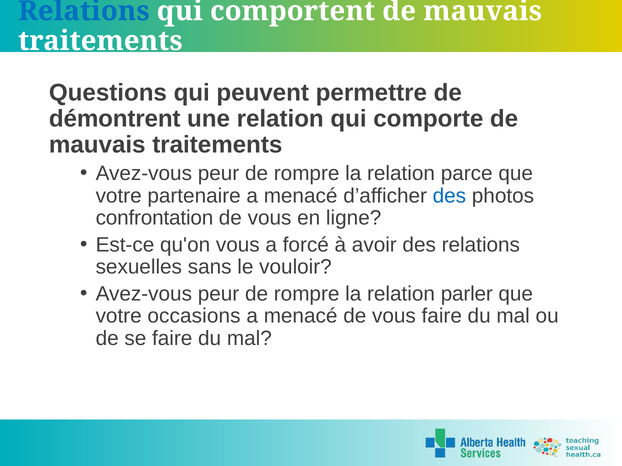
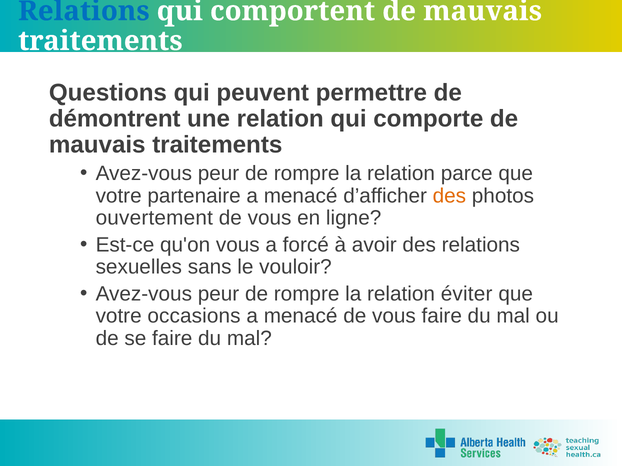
des at (449, 196) colour: blue -> orange
confrontation: confrontation -> ouvertement
parler: parler -> éviter
